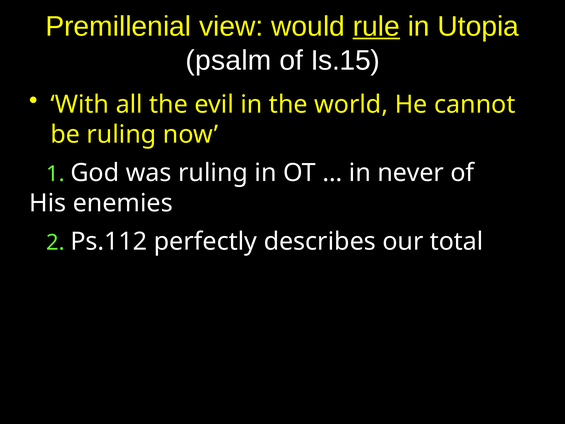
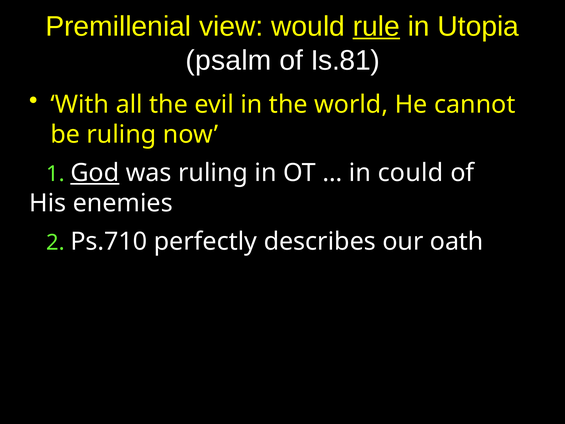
Is.15: Is.15 -> Is.81
God underline: none -> present
never: never -> could
Ps.112: Ps.112 -> Ps.710
total: total -> oath
